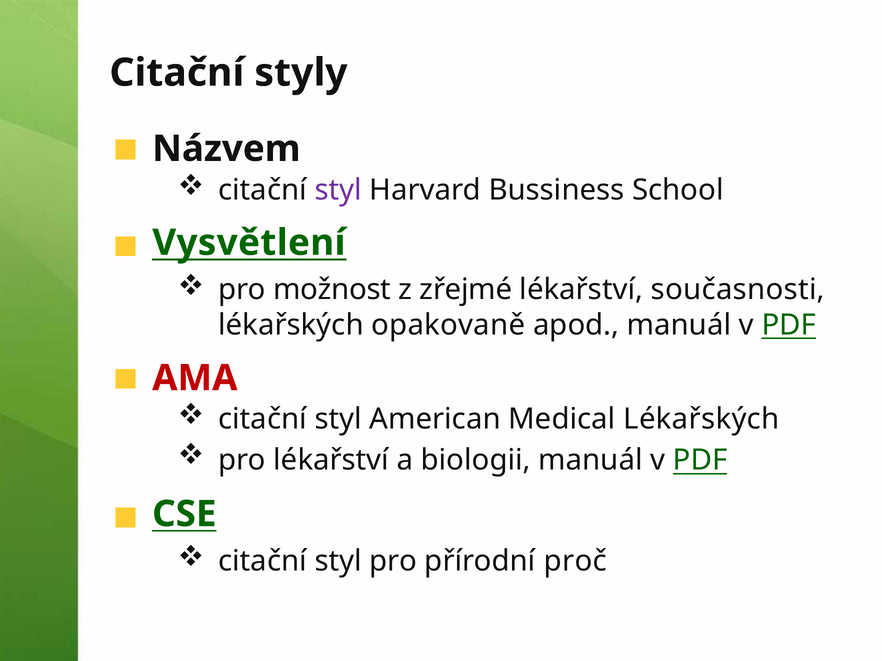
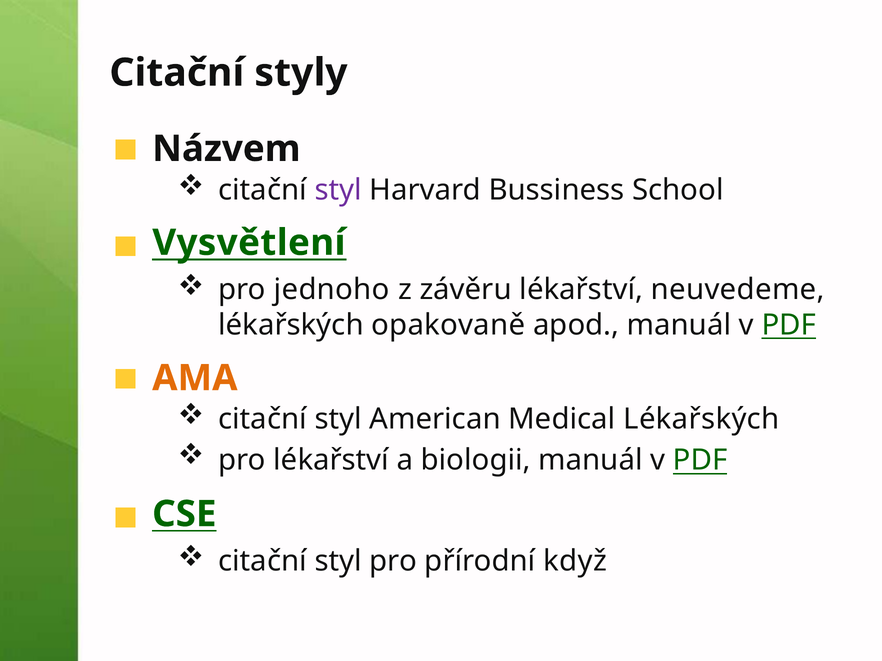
možnost: možnost -> jednoho
zřejmé: zřejmé -> závěru
současnosti: současnosti -> neuvedeme
AMA colour: red -> orange
proč: proč -> když
